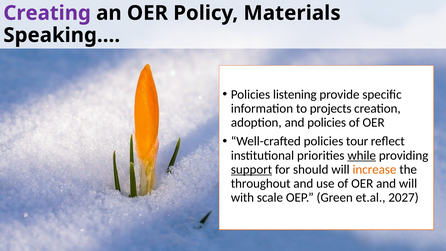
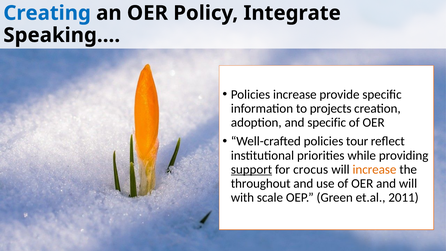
Creating colour: purple -> blue
Materials: Materials -> Integrate
Policies listening: listening -> increase
and policies: policies -> specific
while underline: present -> none
should: should -> crocus
2027: 2027 -> 2011
